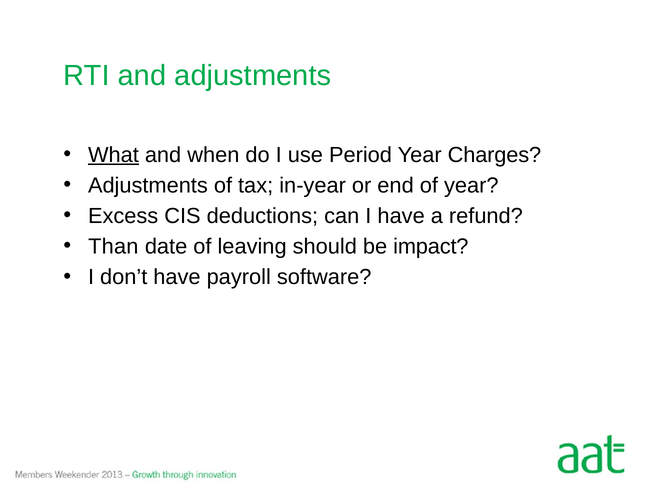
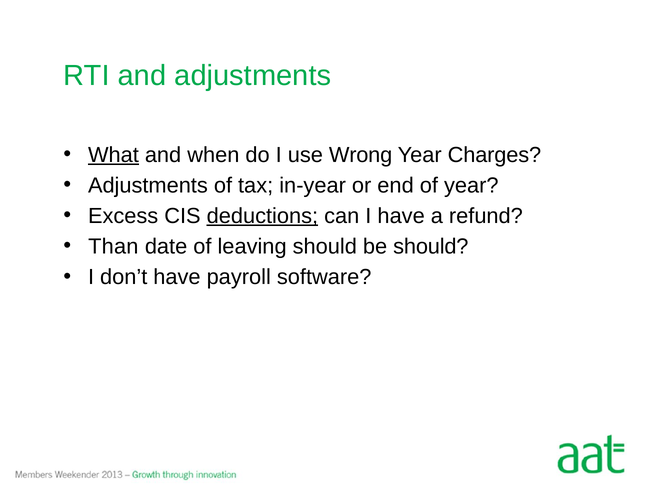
Period: Period -> Wrong
deductions underline: none -> present
be impact: impact -> should
